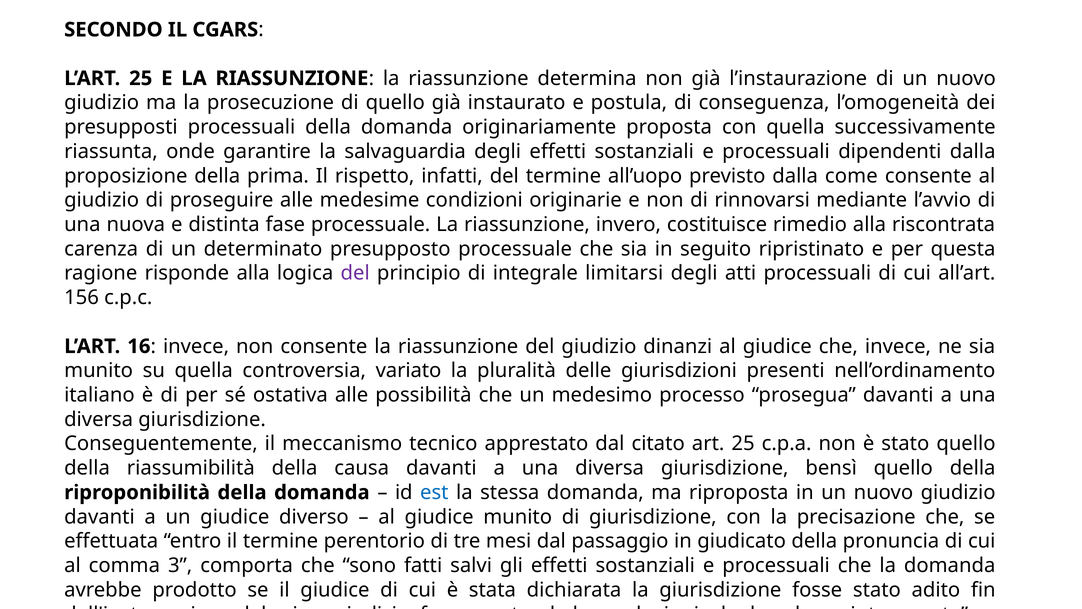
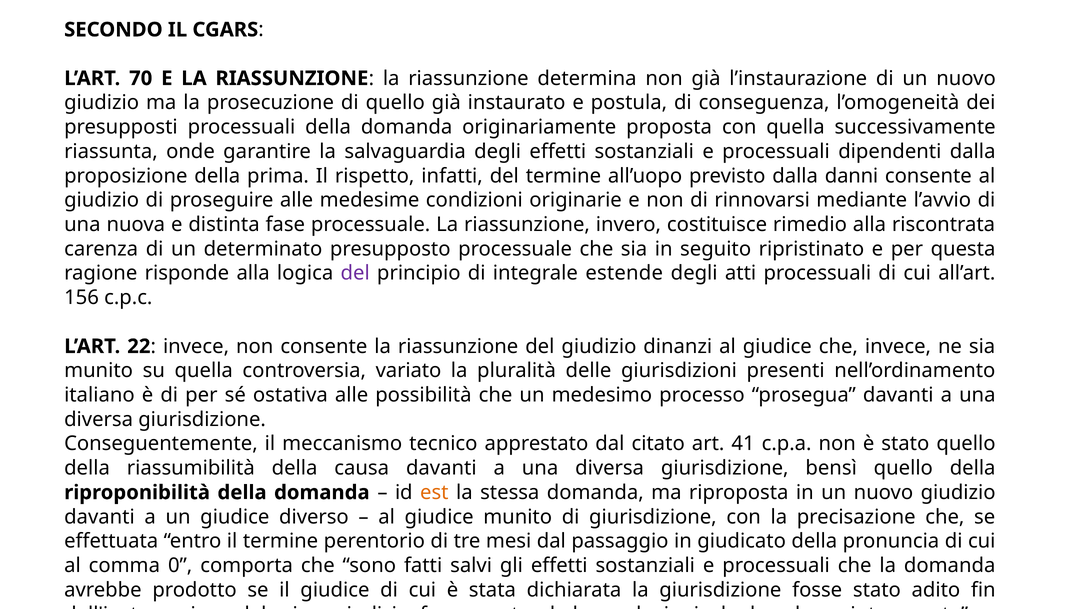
L’ART 25: 25 -> 70
come: come -> danni
limitarsi: limitarsi -> estende
16: 16 -> 22
art 25: 25 -> 41
est colour: blue -> orange
3: 3 -> 0
